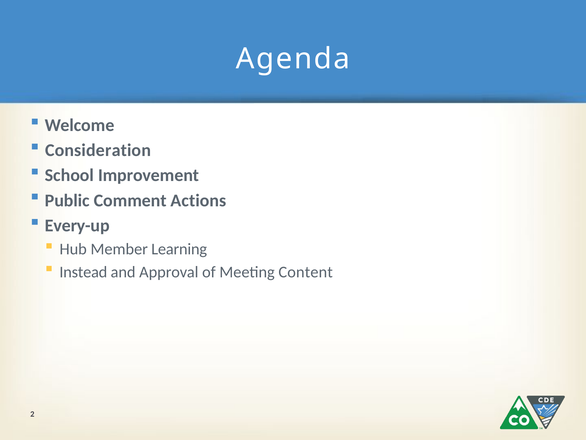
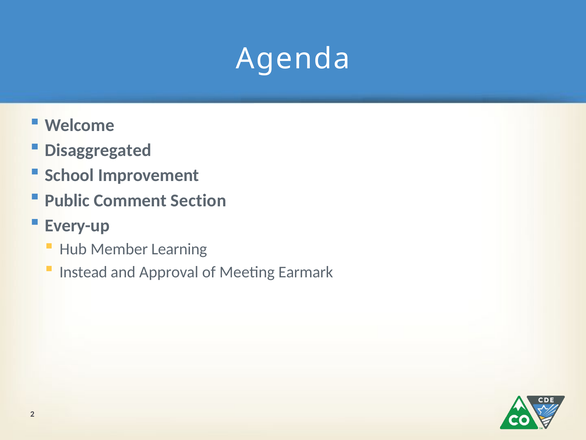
Consideration: Consideration -> Disaggregated
Actions: Actions -> Section
Content: Content -> Earmark
